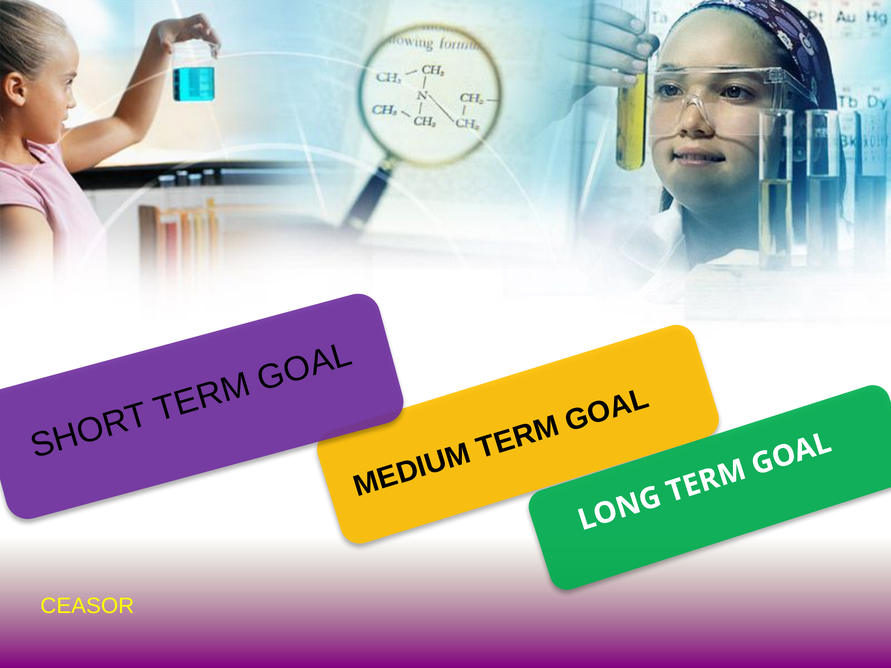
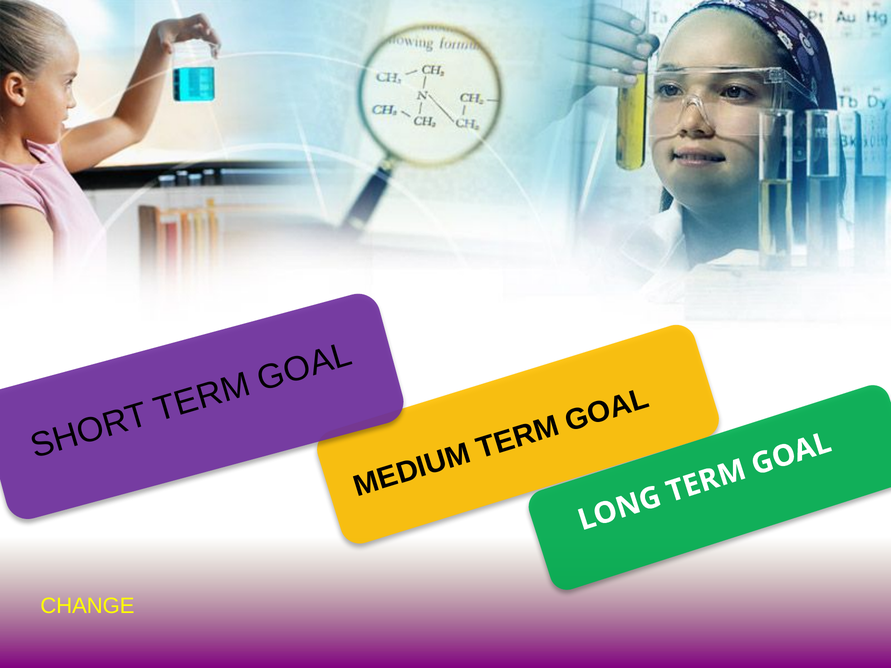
CEASOR: CEASOR -> CHANGE
